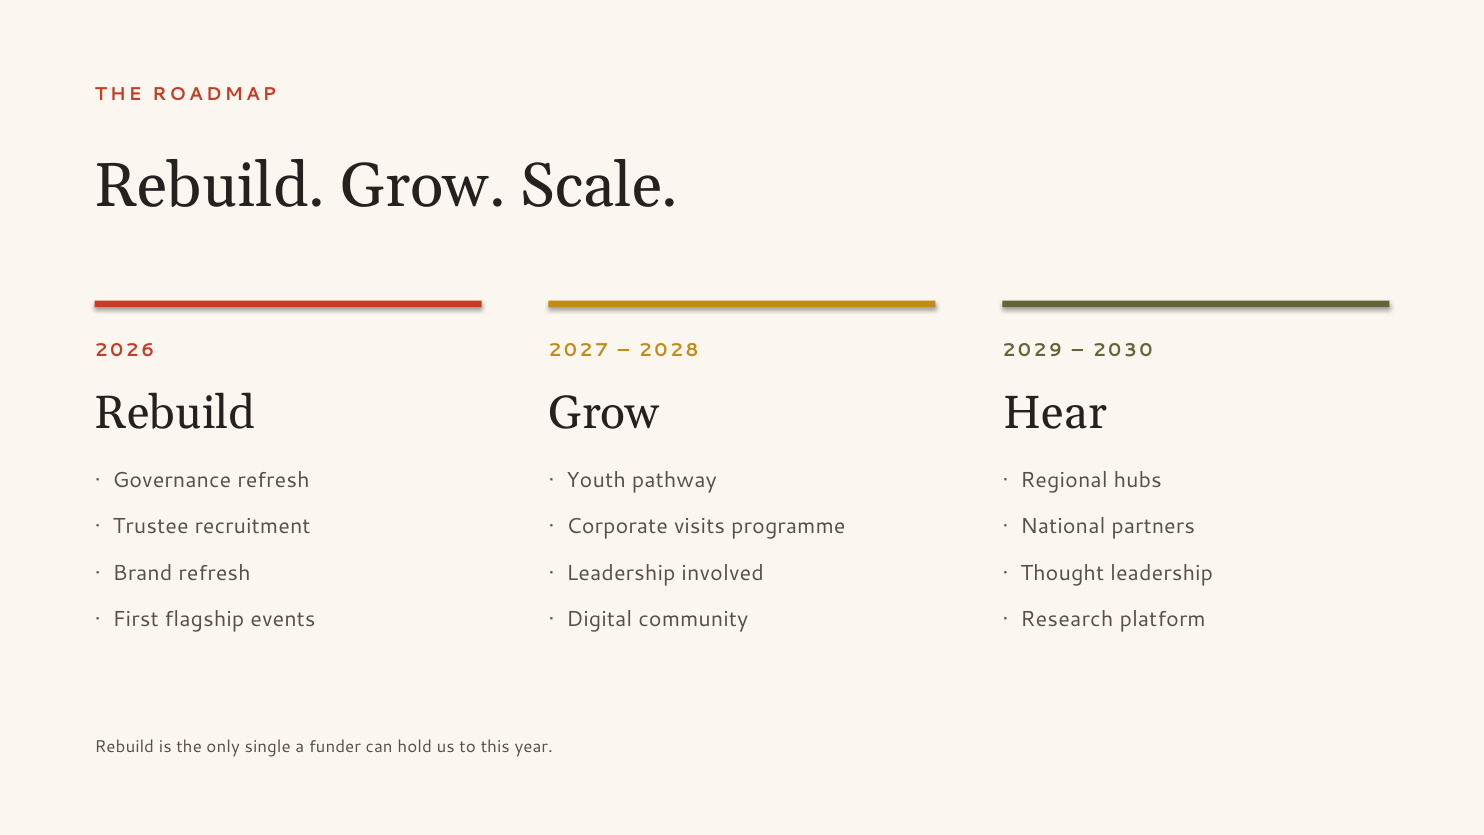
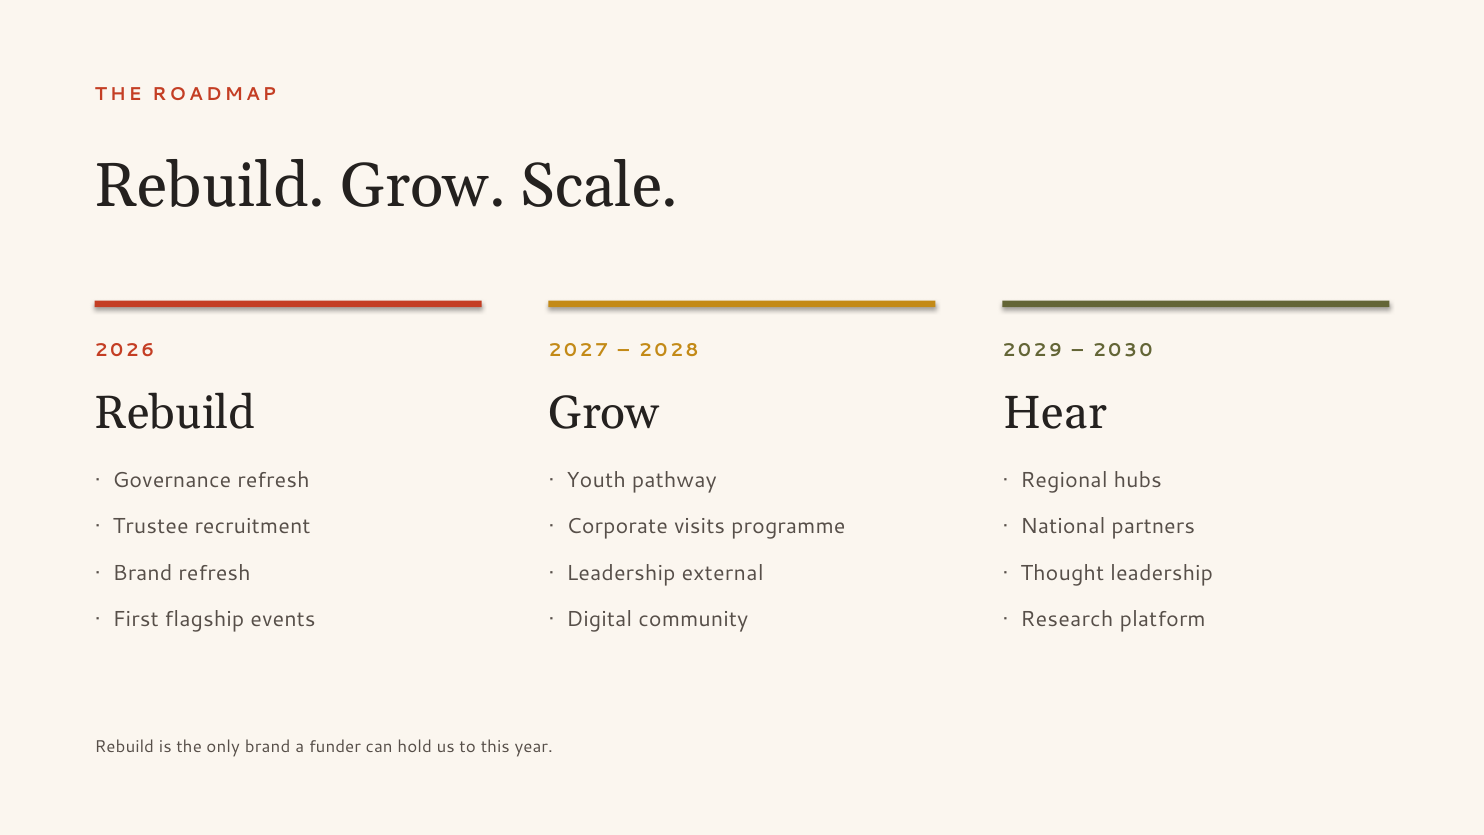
involved: involved -> external
only single: single -> brand
